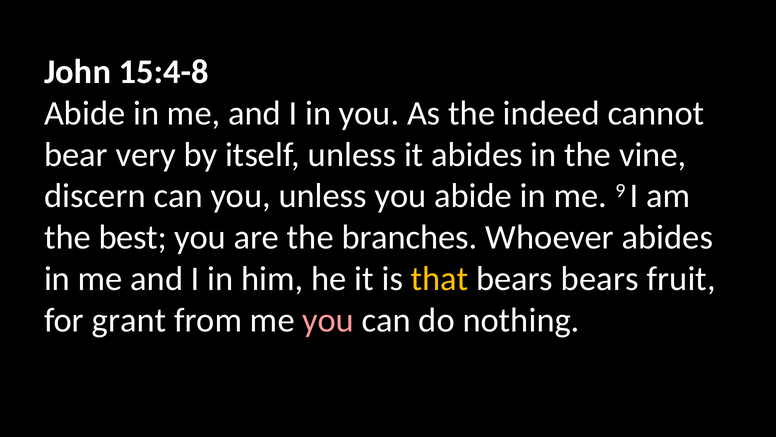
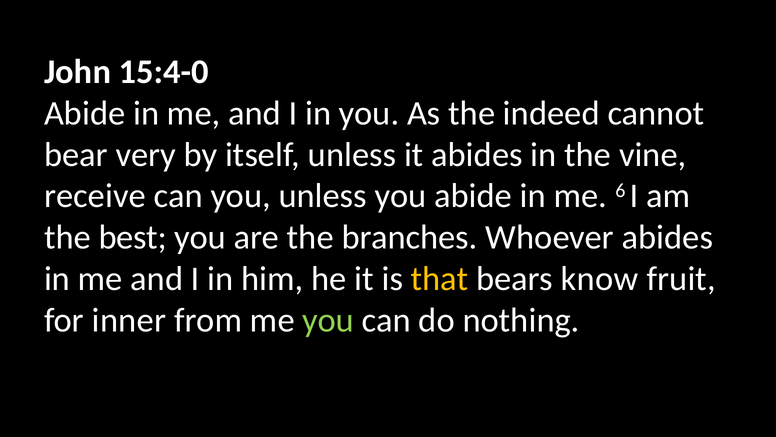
15:4-8: 15:4-8 -> 15:4-0
discern: discern -> receive
9: 9 -> 6
bears bears: bears -> know
grant: grant -> inner
you at (328, 320) colour: pink -> light green
